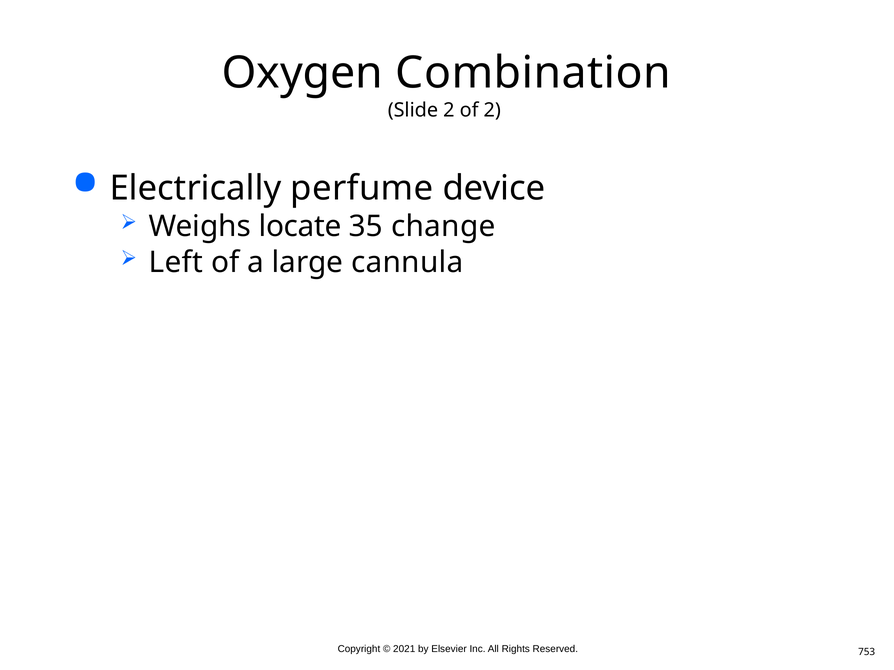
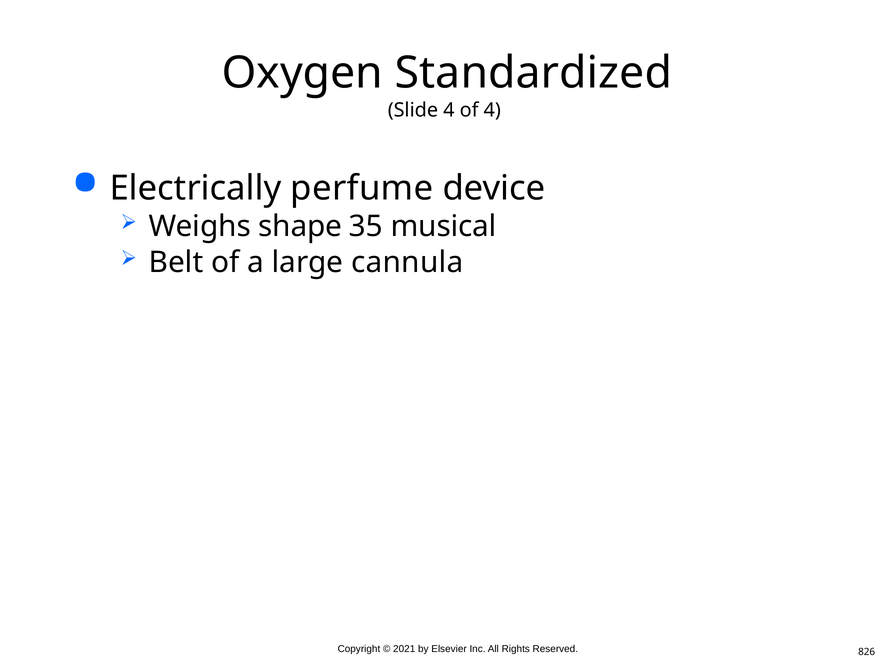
Combination: Combination -> Standardized
Slide 2: 2 -> 4
of 2: 2 -> 4
locate: locate -> shape
change: change -> musical
Left: Left -> Belt
753: 753 -> 826
